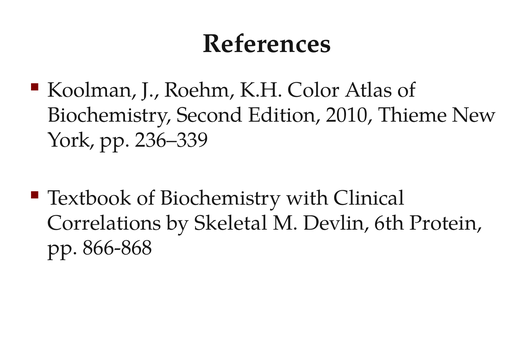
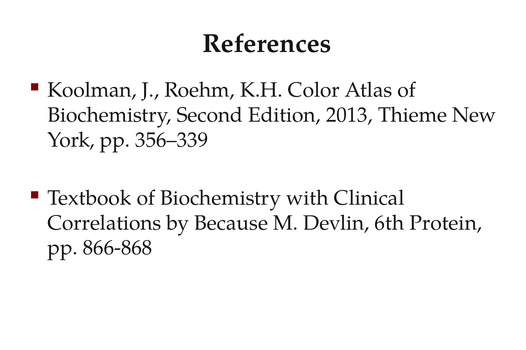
2010: 2010 -> 2013
236–339: 236–339 -> 356–339
Skeletal: Skeletal -> Because
